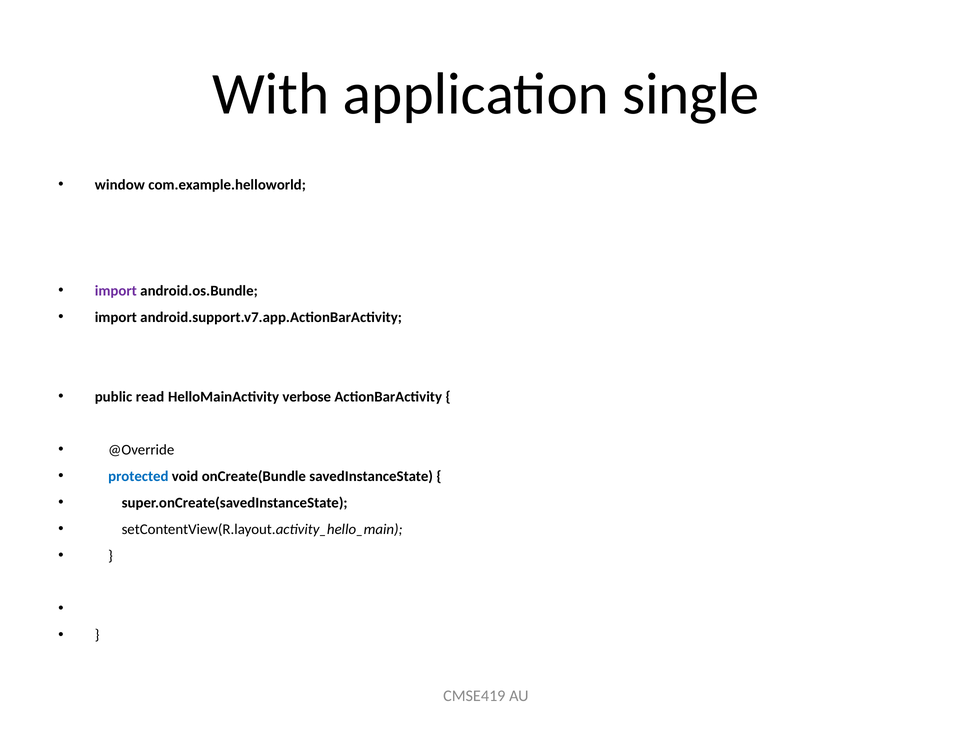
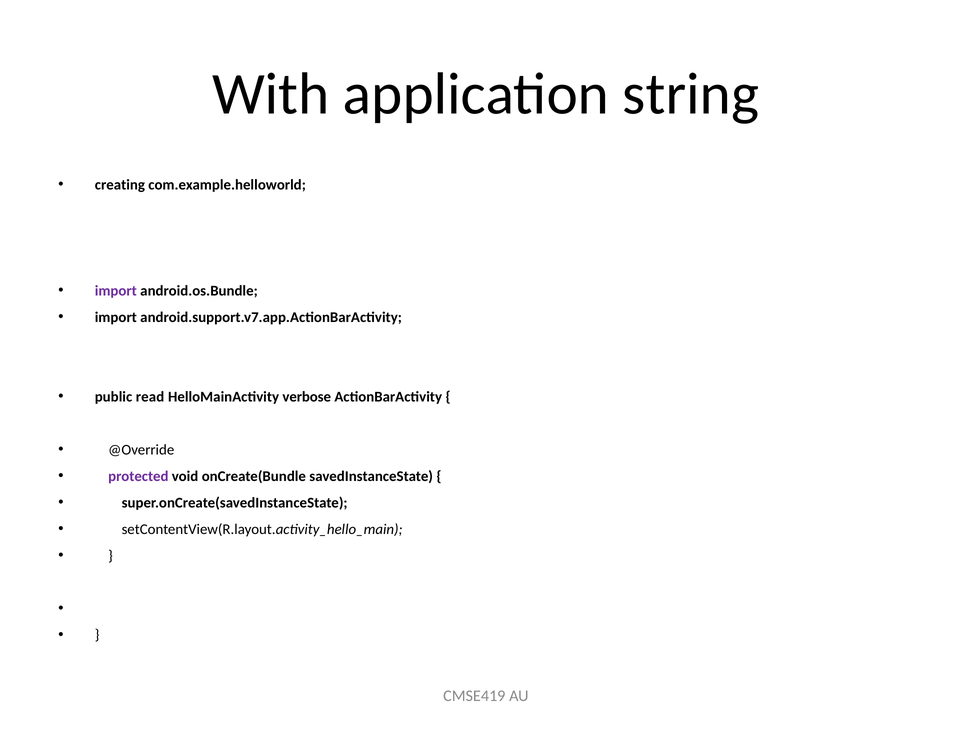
single: single -> string
window: window -> creating
protected colour: blue -> purple
